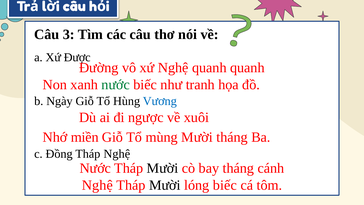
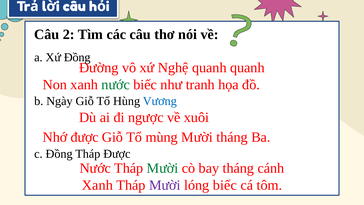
3: 3 -> 2
Xứ Được: Được -> Đồng
Nhớ miền: miền -> được
Tháp Nghệ: Nghệ -> Được
Mười at (163, 168) colour: black -> green
Nghệ at (97, 185): Nghệ -> Xanh
Mười at (165, 185) colour: black -> purple
